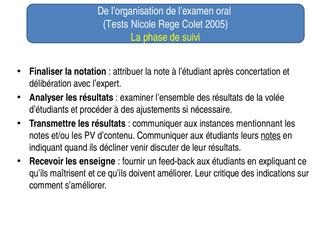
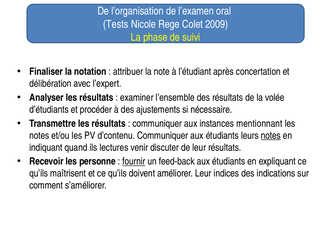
2005: 2005 -> 2009
décliner: décliner -> lectures
enseigne: enseigne -> personne
fournir underline: none -> present
critique: critique -> indices
